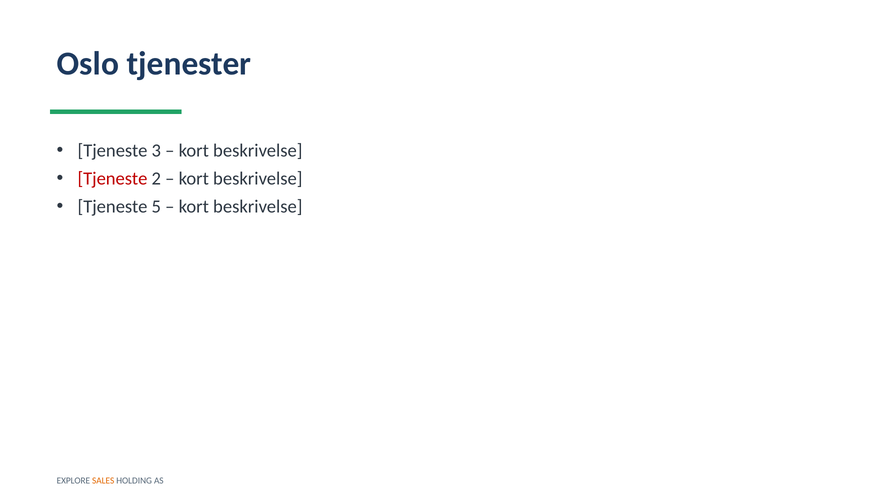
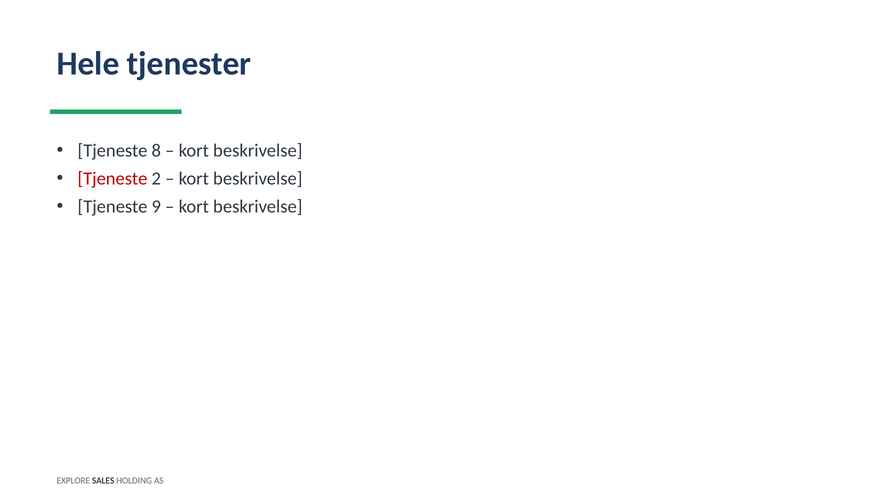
Oslo: Oslo -> Hele
3: 3 -> 8
5: 5 -> 9
SALES colour: orange -> black
